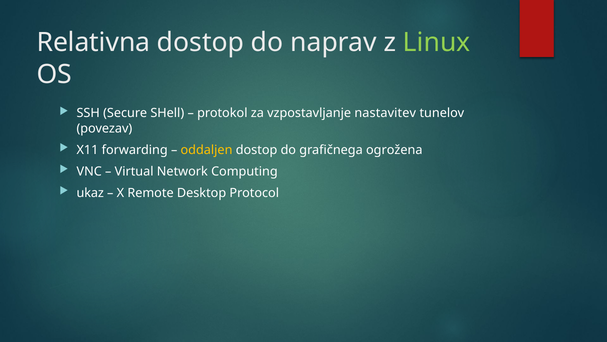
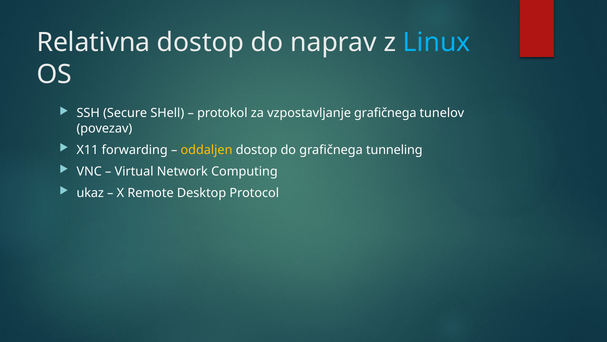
Linux colour: light green -> light blue
vzpostavljanje nastavitev: nastavitev -> grafičnega
ogrožena: ogrožena -> tunneling
